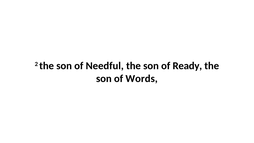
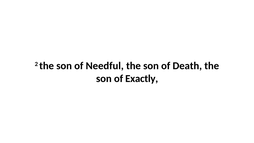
Ready: Ready -> Death
Words: Words -> Exactly
